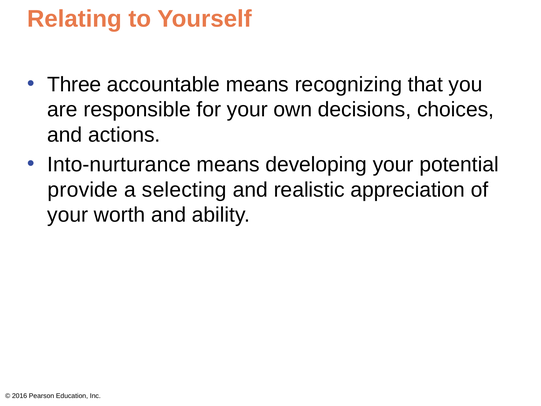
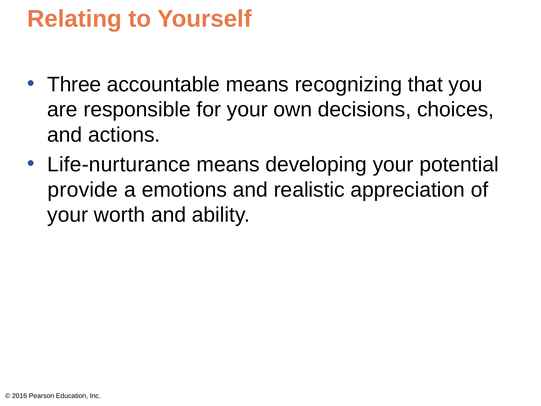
Into-nurturance: Into-nurturance -> Life-nurturance
selecting: selecting -> emotions
